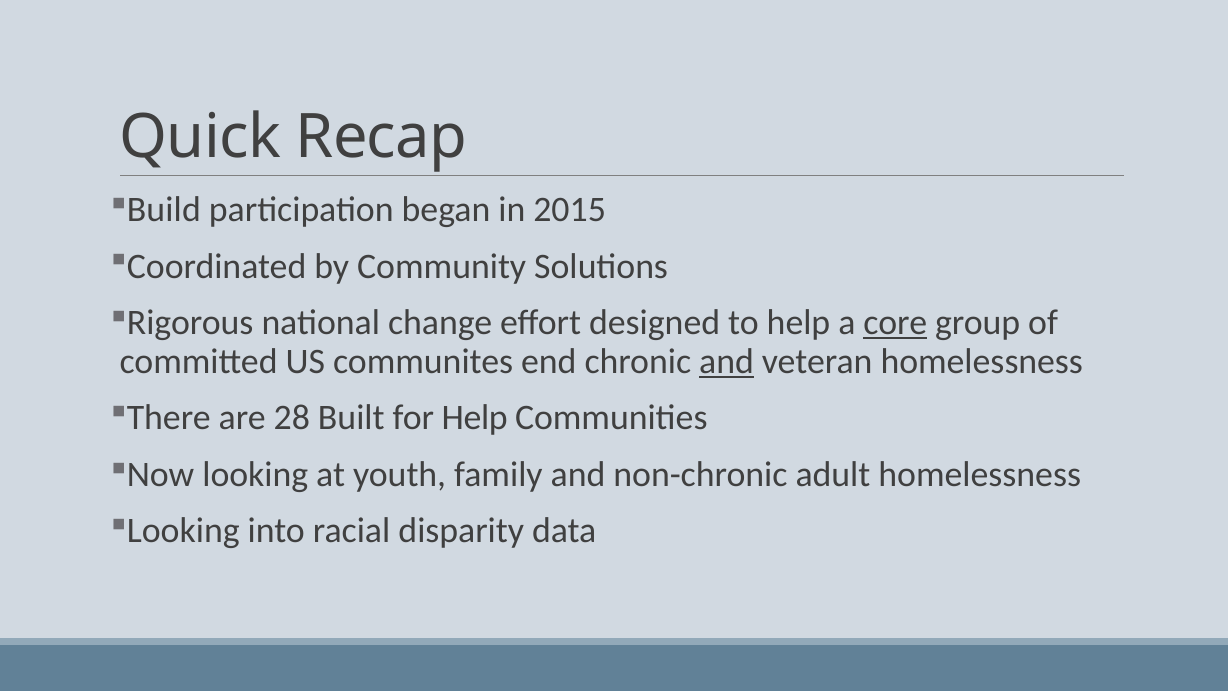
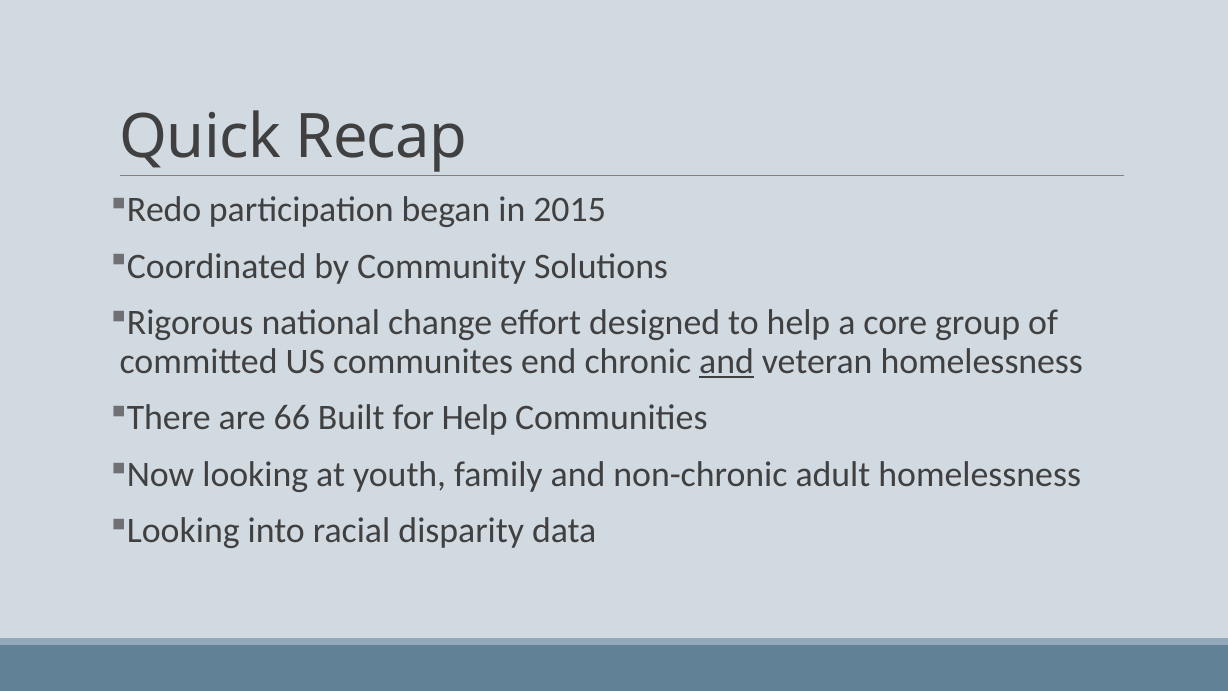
Build: Build -> Redo
core underline: present -> none
28: 28 -> 66
